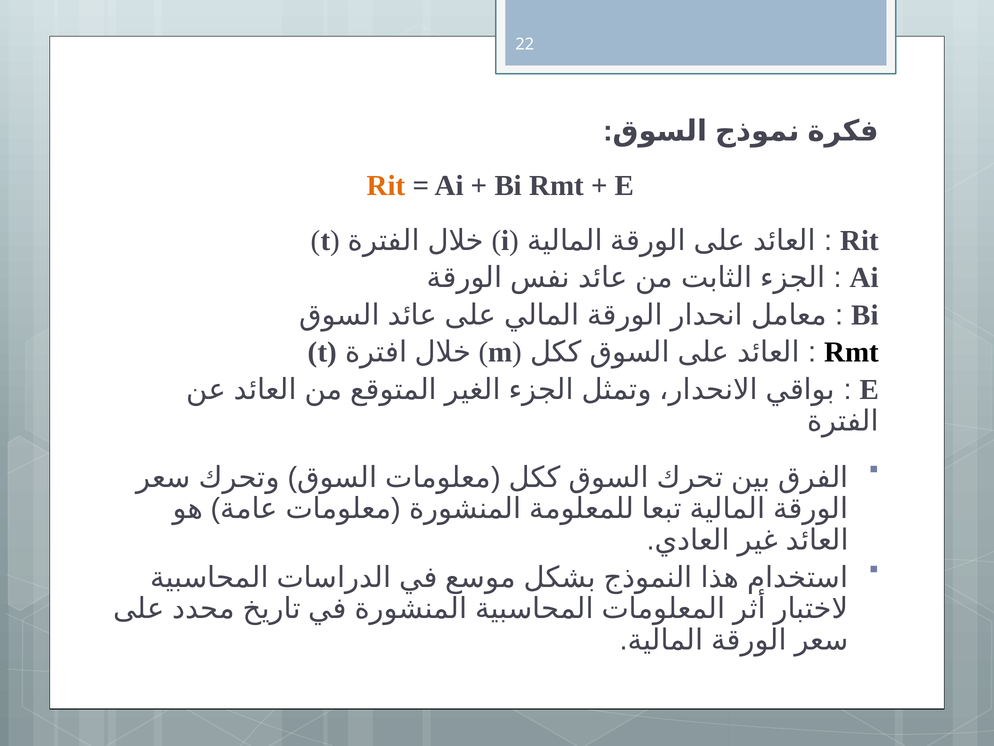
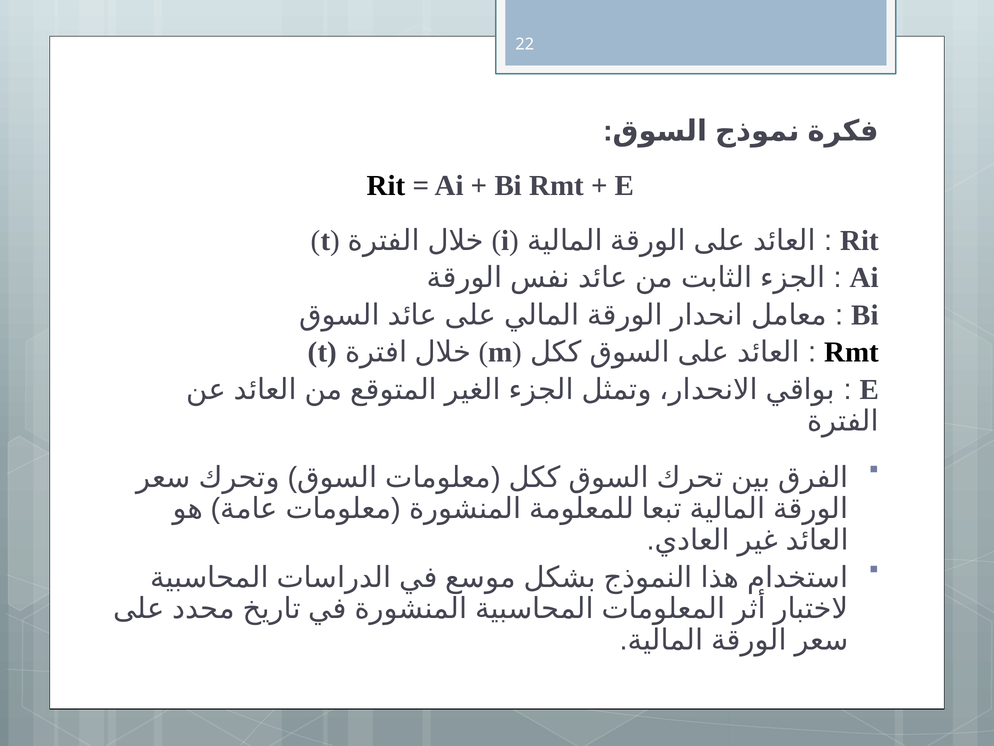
Rit at (386, 186) colour: orange -> black
